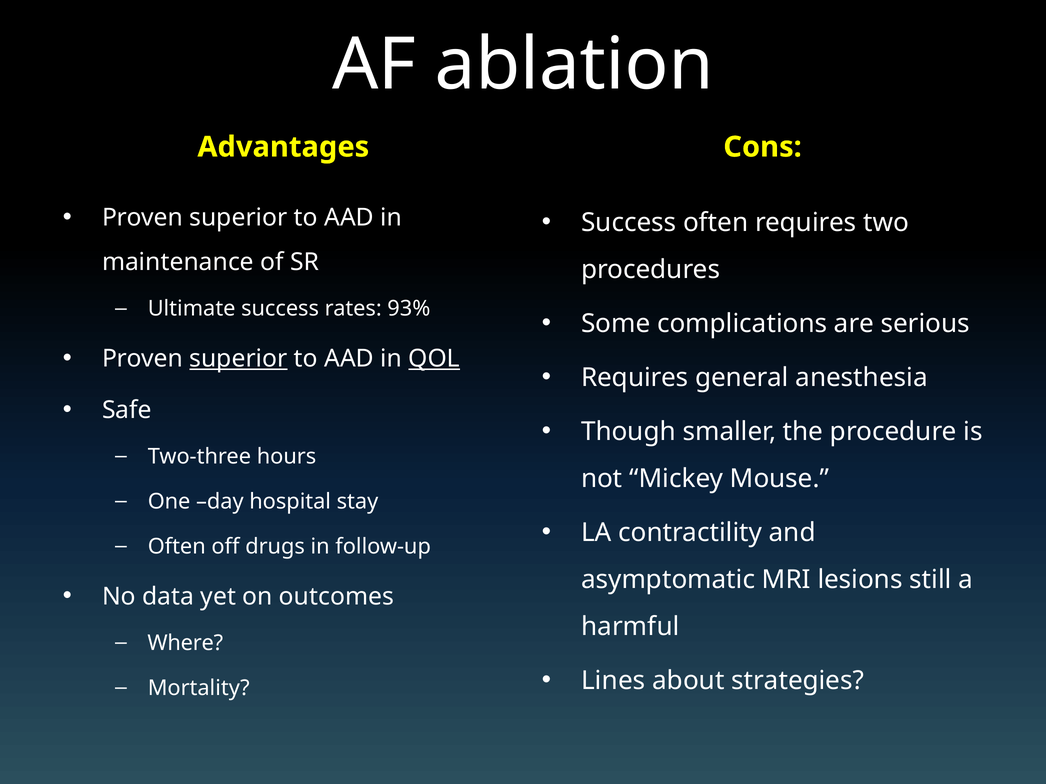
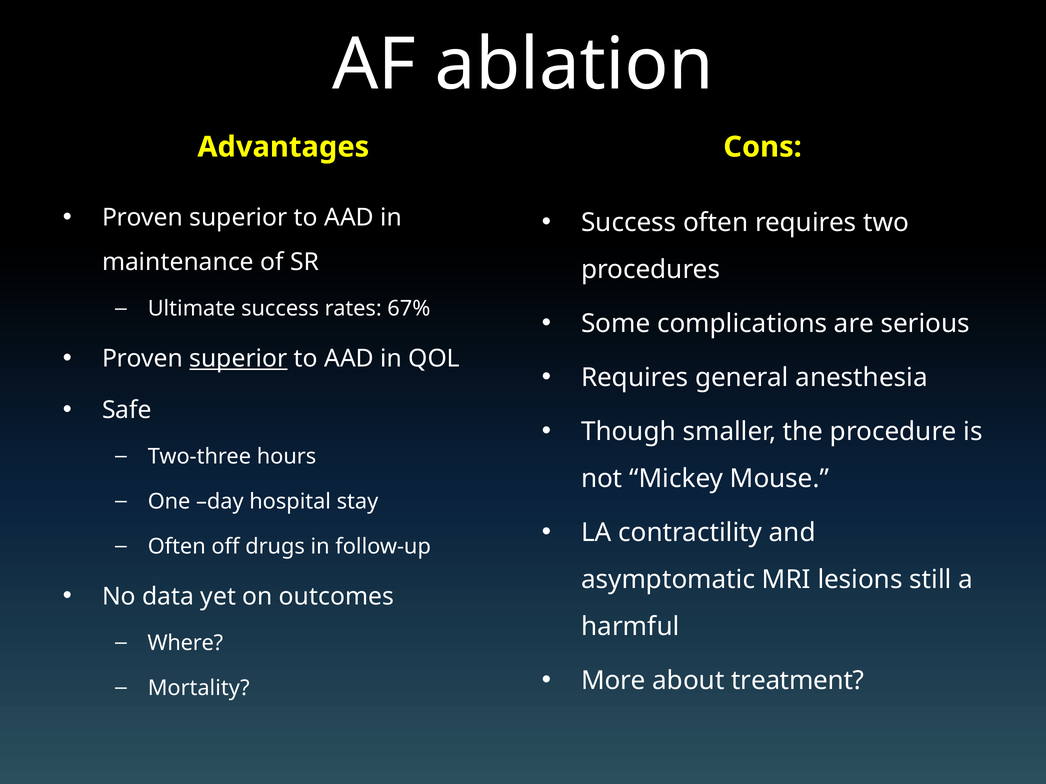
93%: 93% -> 67%
QOL underline: present -> none
Lines: Lines -> More
strategies: strategies -> treatment
